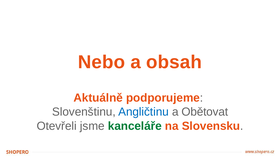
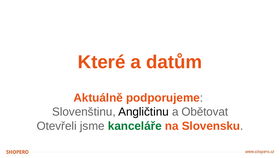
Nebo: Nebo -> Které
obsah: obsah -> datům
Angličtinu colour: blue -> black
